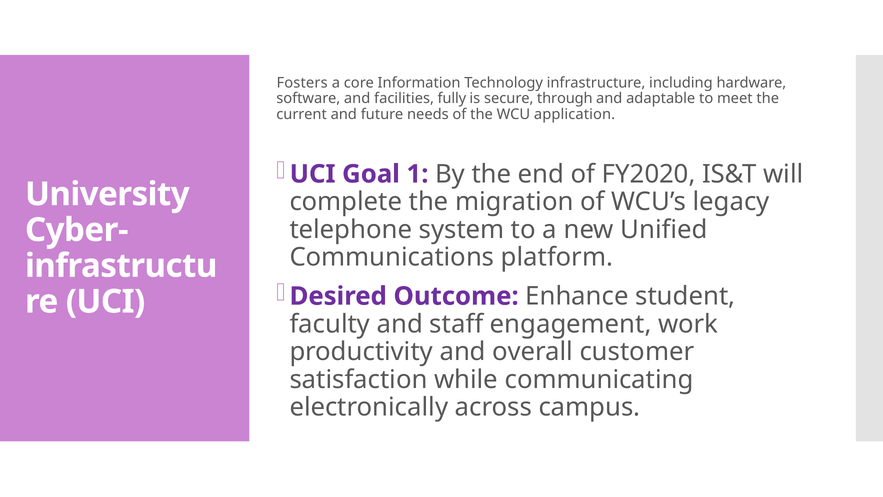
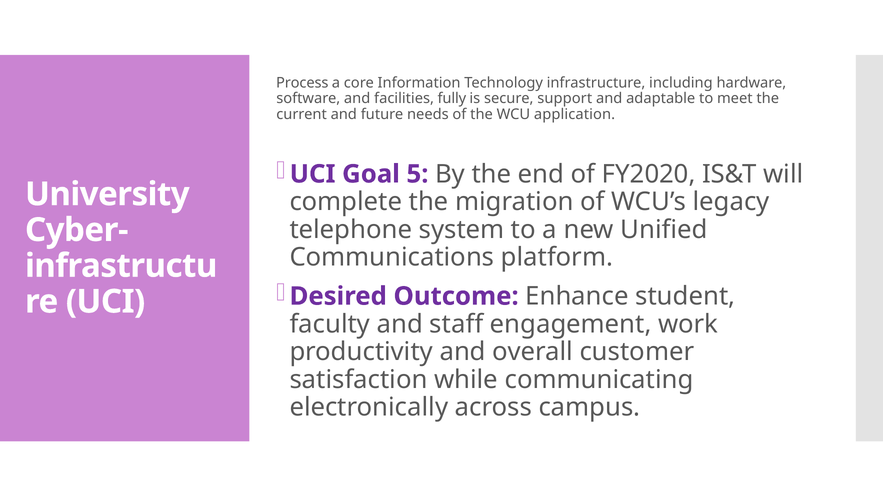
Fosters: Fosters -> Process
through: through -> support
1: 1 -> 5
